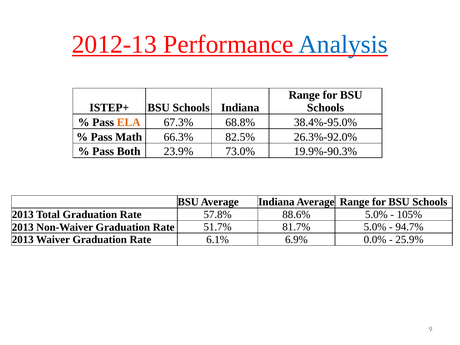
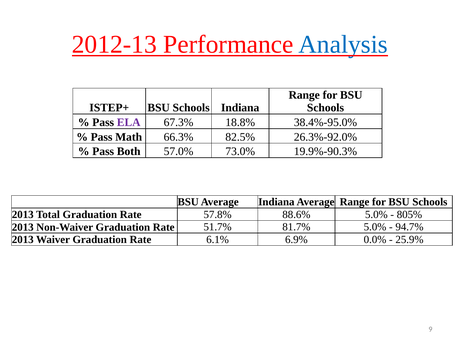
ELA colour: orange -> purple
68.8%: 68.8% -> 18.8%
23.9%: 23.9% -> 57.0%
105%: 105% -> 805%
